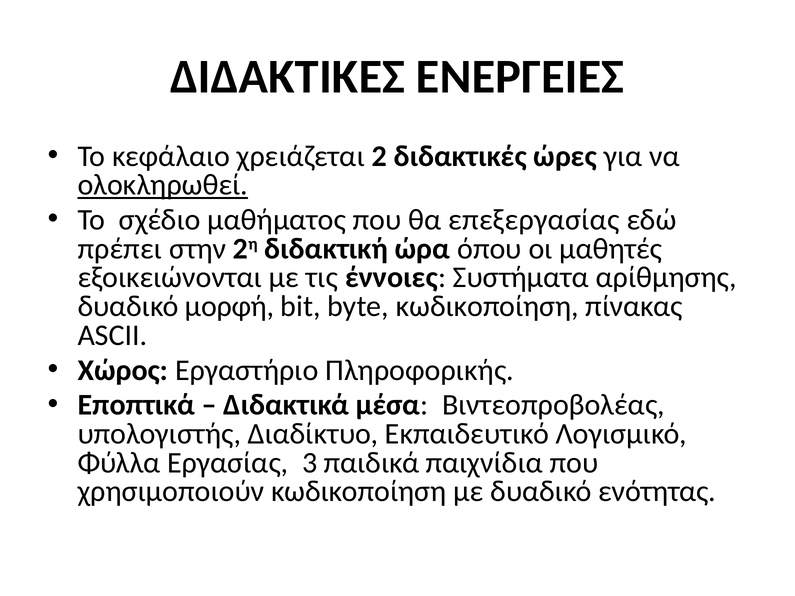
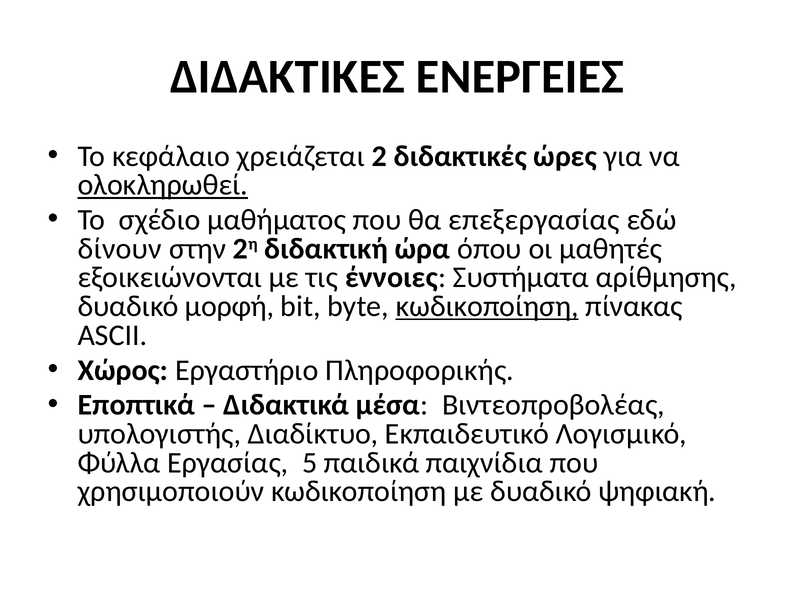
πρέπει: πρέπει -> δίνουν
κωδικοποίηση at (487, 307) underline: none -> present
3: 3 -> 5
ενότητας: ενότητας -> ψηφιακή
